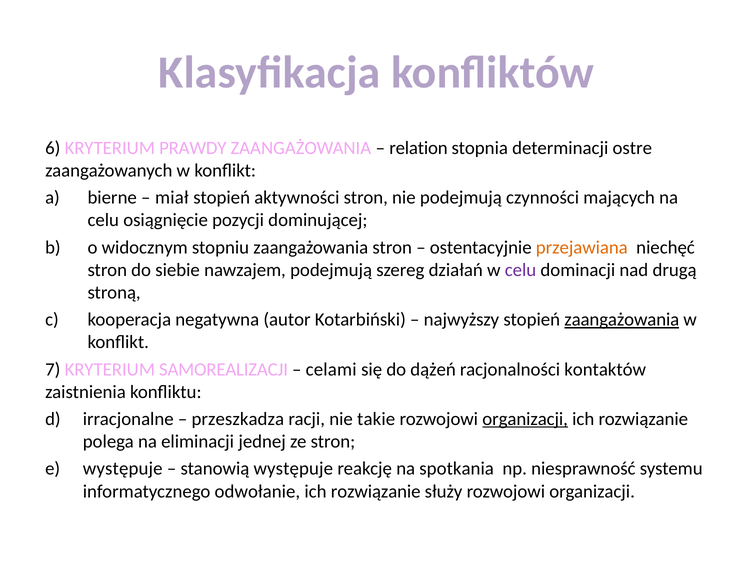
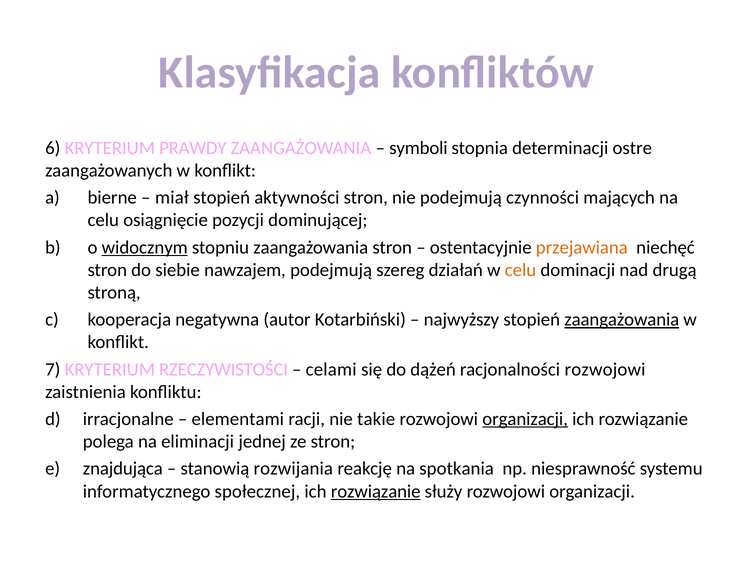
relation: relation -> symboli
widocznym underline: none -> present
celu at (520, 270) colour: purple -> orange
SAMOREALIZACJI: SAMOREALIZACJI -> RZECZYWISTOŚCI
racjonalności kontaktów: kontaktów -> rozwojowi
przeszkadza: przeszkadza -> elementami
występuje at (123, 469): występuje -> znajdująca
stanowią występuje: występuje -> rozwijania
odwołanie: odwołanie -> społecznej
rozwiązanie at (376, 492) underline: none -> present
